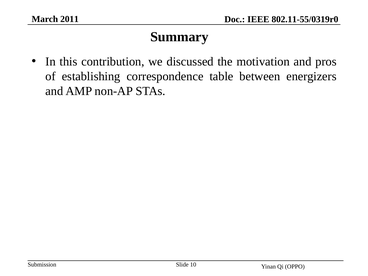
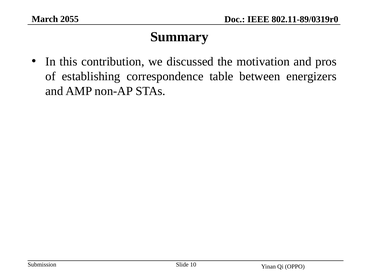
2011: 2011 -> 2055
802.11-55/0319r0: 802.11-55/0319r0 -> 802.11-89/0319r0
